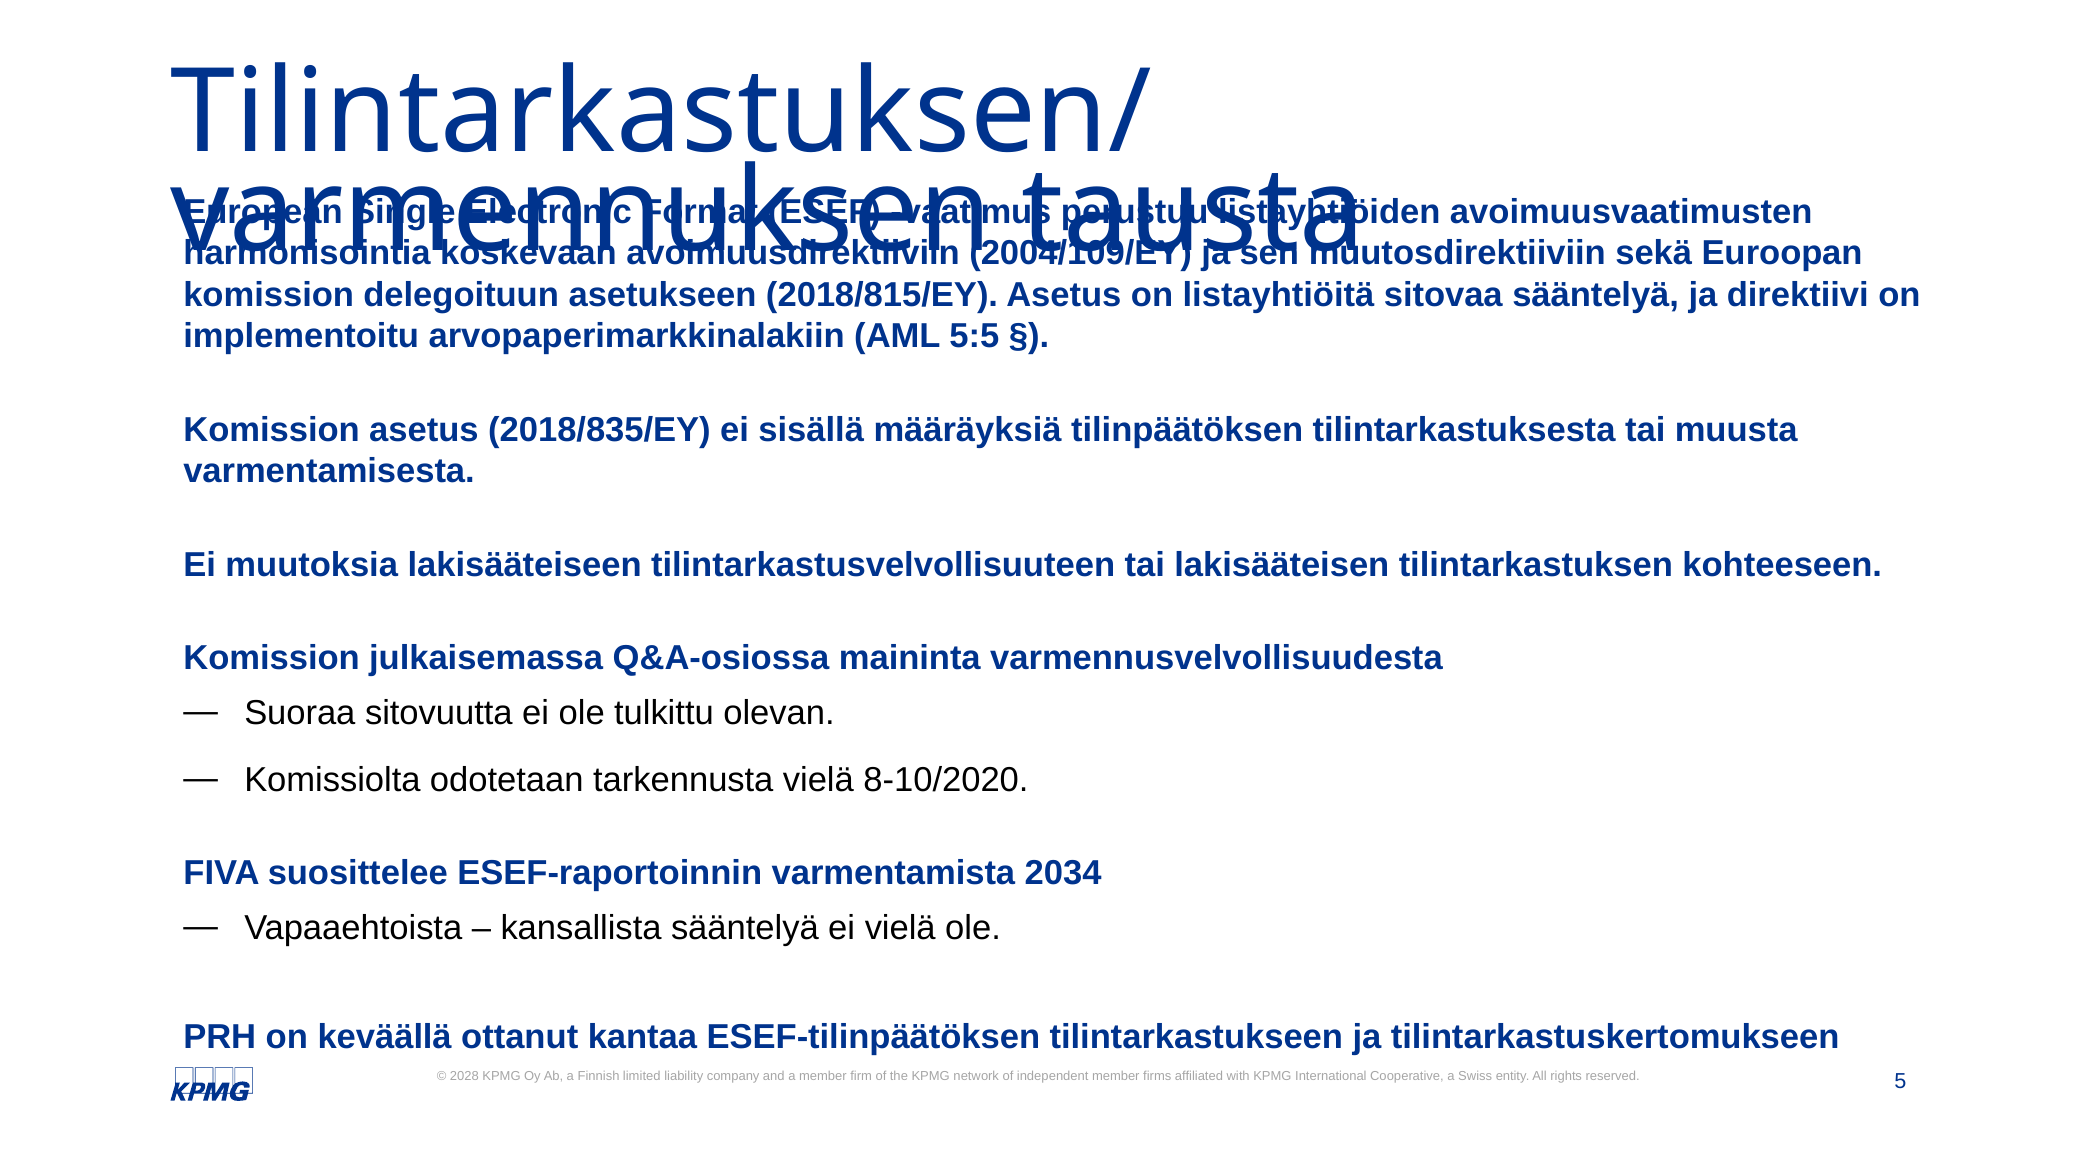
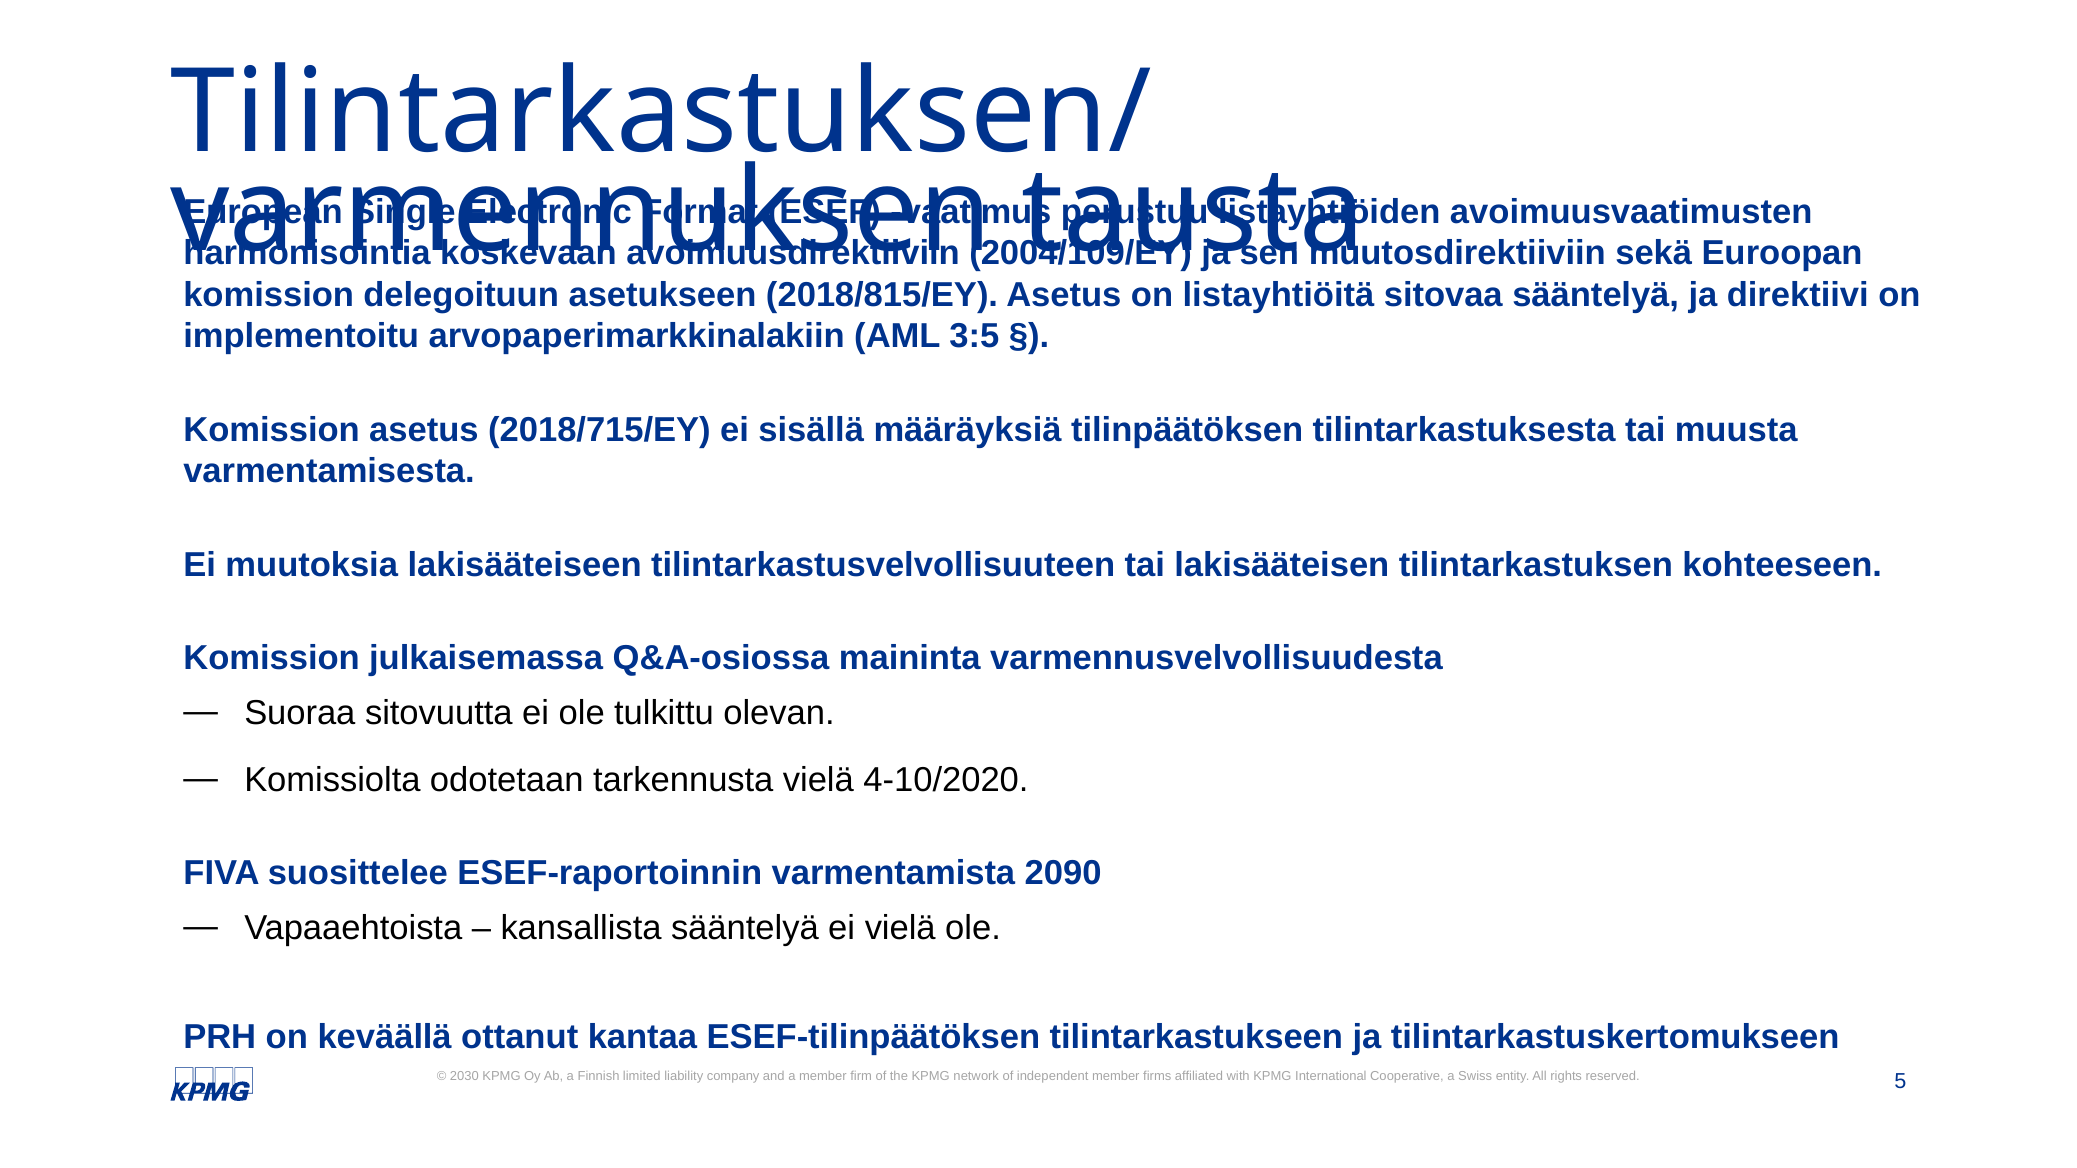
5:5: 5:5 -> 3:5
2018/835/EY: 2018/835/EY -> 2018/715/EY
8-10/2020: 8-10/2020 -> 4-10/2020
2034: 2034 -> 2090
2028: 2028 -> 2030
